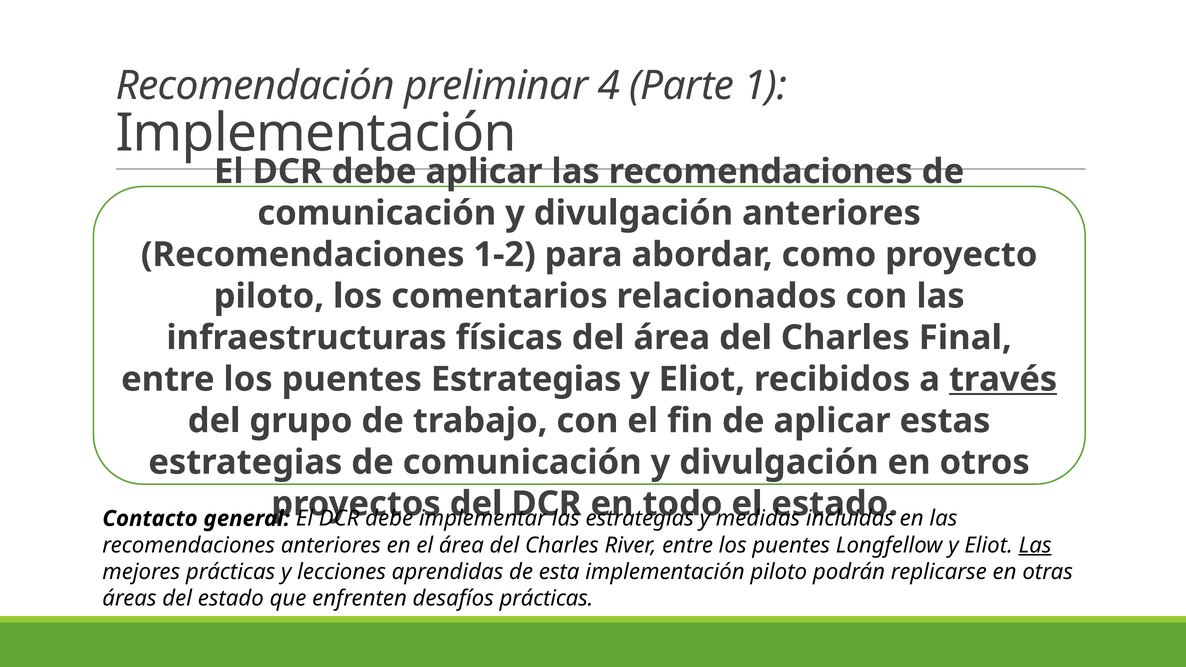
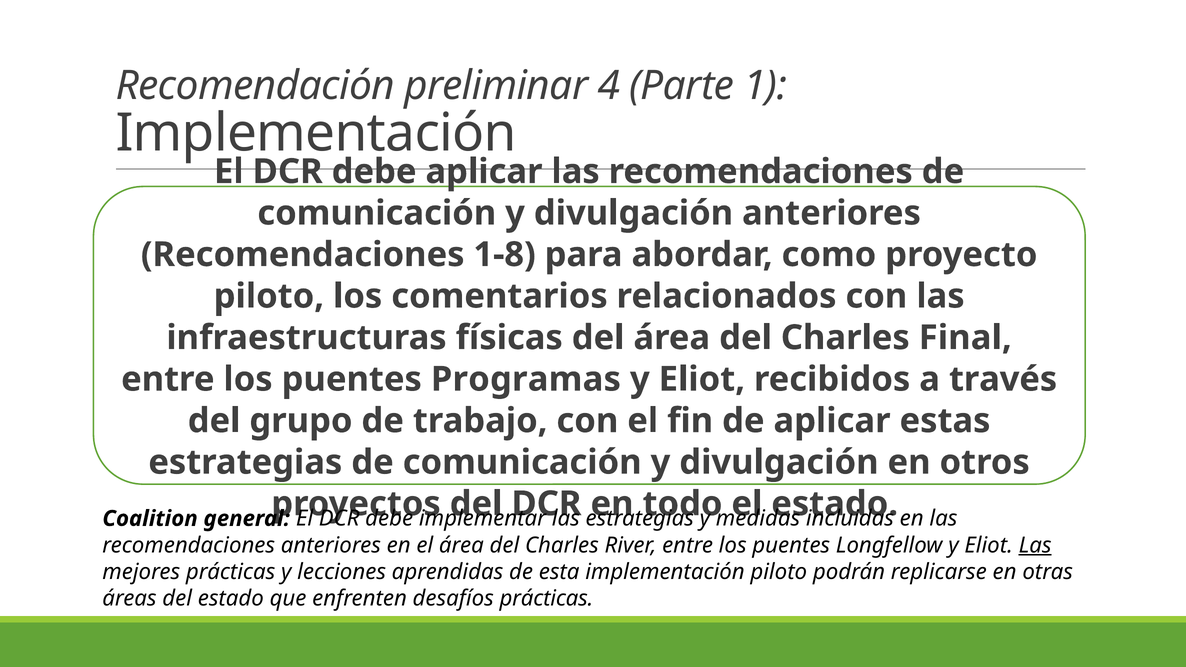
1-2: 1-2 -> 1-8
puentes Estrategias: Estrategias -> Programas
través underline: present -> none
Contacto: Contacto -> Coalition
